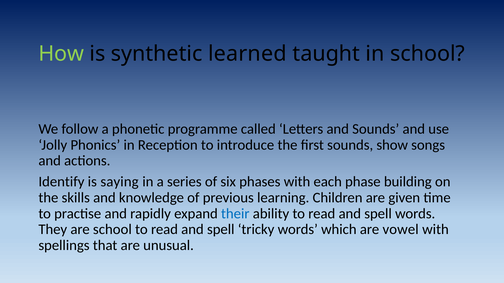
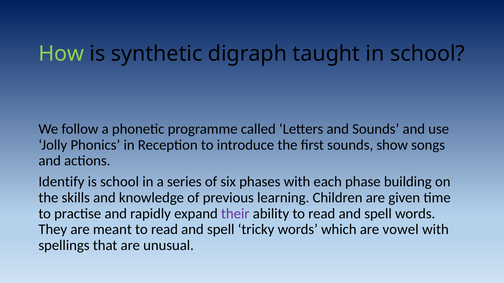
learned: learned -> digraph
is saying: saying -> school
their colour: blue -> purple
are school: school -> meant
